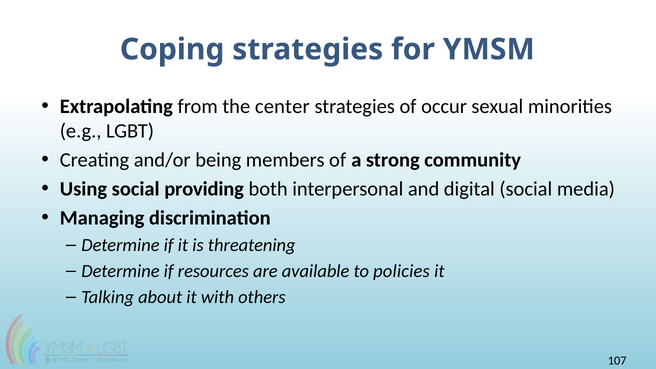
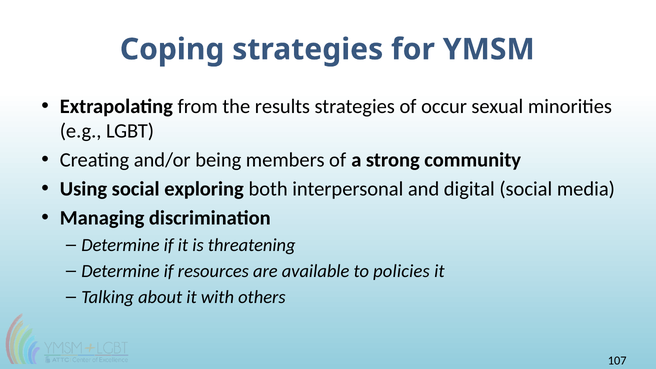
center: center -> results
providing: providing -> exploring
